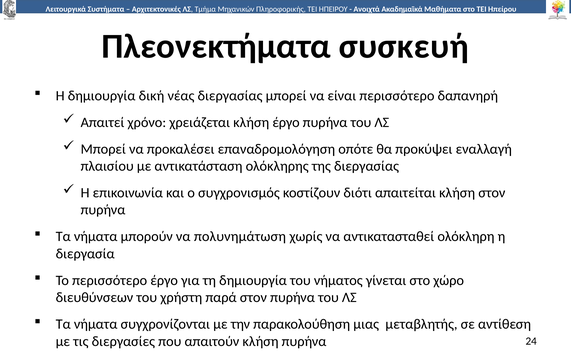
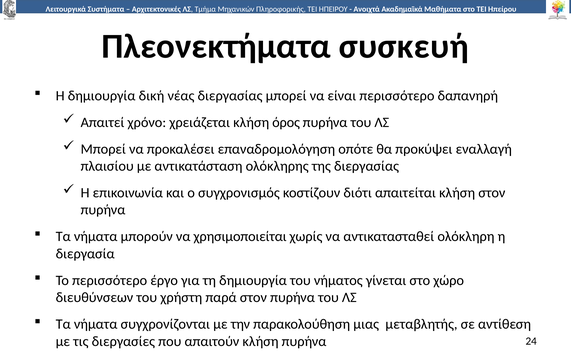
κλήση έργο: έργο -> όρος
πολυνημάτωση: πολυνημάτωση -> χρησιμοποιείται
